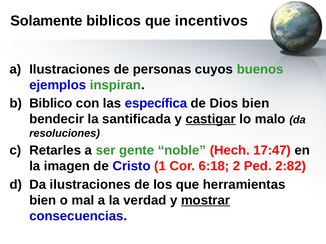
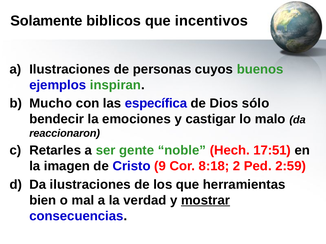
Biblico: Biblico -> Mucho
Dios bien: bien -> sólo
santificada: santificada -> emociones
castigar underline: present -> none
resoluciones: resoluciones -> reaccionaron
17:47: 17:47 -> 17:51
1: 1 -> 9
6:18: 6:18 -> 8:18
2:82: 2:82 -> 2:59
